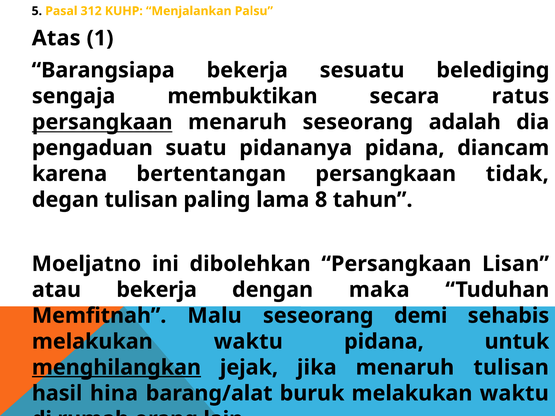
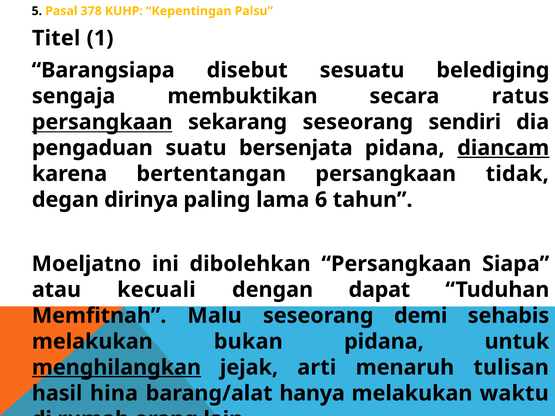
312: 312 -> 378
Menjalankan: Menjalankan -> Kepentingan
Atas: Atas -> Titel
Barangsiapa bekerja: bekerja -> disebut
persangkaan menaruh: menaruh -> sekarang
adalah: adalah -> sendiri
pidananya: pidananya -> bersenjata
diancam underline: none -> present
degan tulisan: tulisan -> dirinya
8: 8 -> 6
Lisan: Lisan -> Siapa
atau bekerja: bekerja -> kecuali
maka: maka -> dapat
waktu at (248, 342): waktu -> bukan
jika: jika -> arti
buruk: buruk -> hanya
